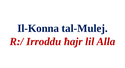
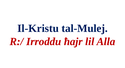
Il-Konna: Il-Konna -> Il-Kristu
